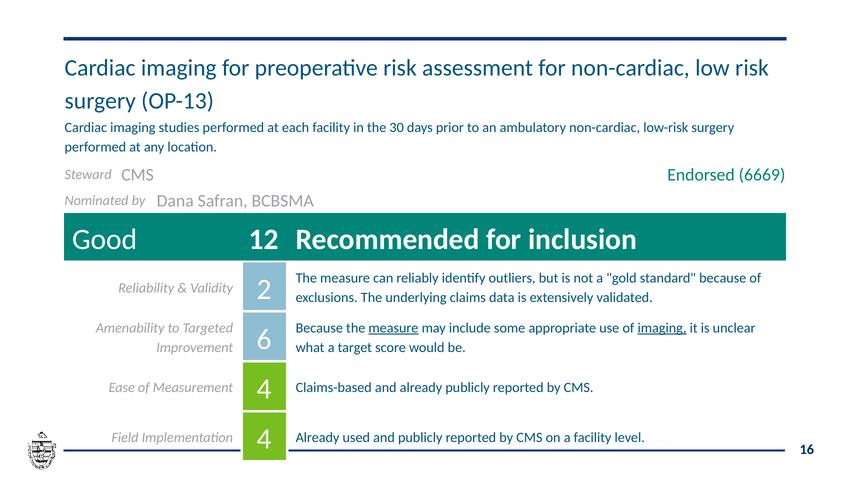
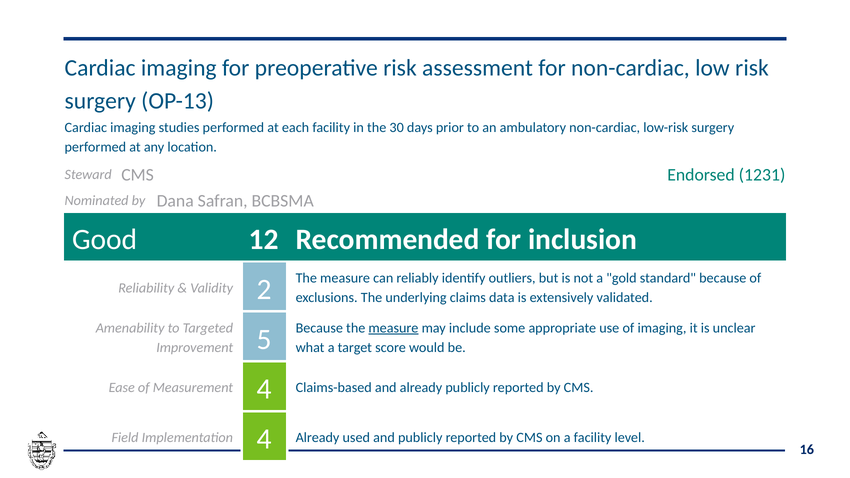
6669: 6669 -> 1231
6: 6 -> 5
imaging at (662, 328) underline: present -> none
